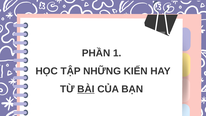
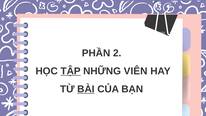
1: 1 -> 2
TẬP underline: none -> present
KIẾN: KIẾN -> VIÊN
